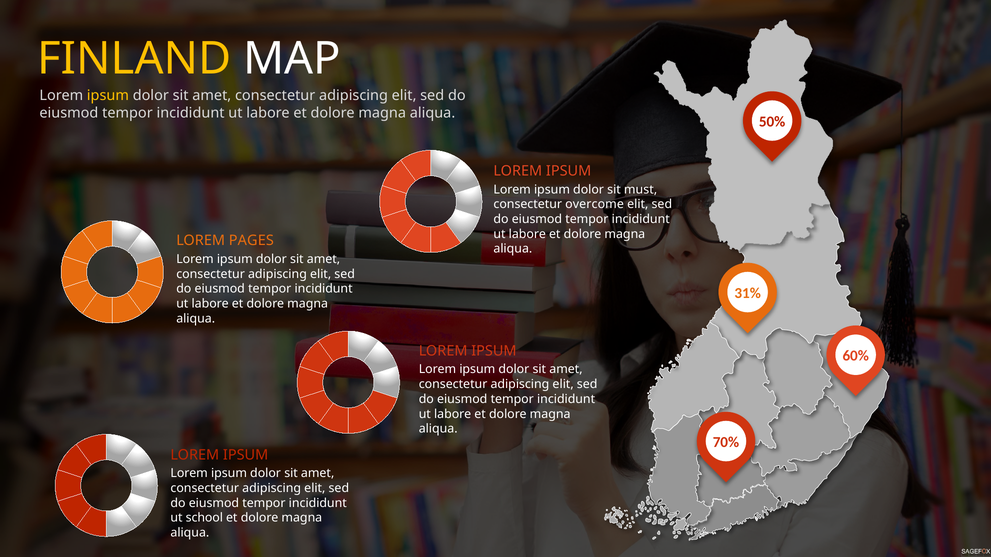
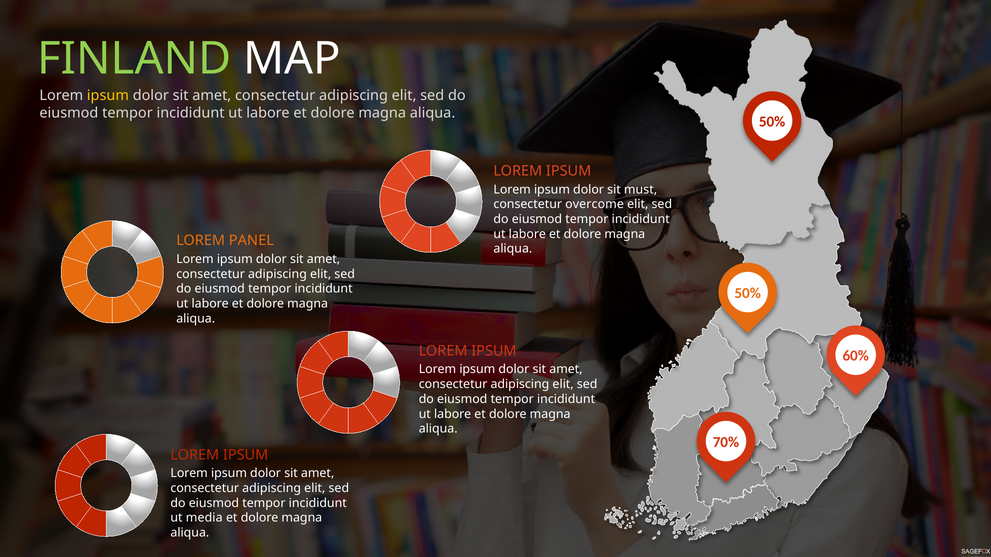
FINLAND colour: yellow -> light green
PAGES: PAGES -> PANEL
31% at (748, 293): 31% -> 50%
school: school -> media
